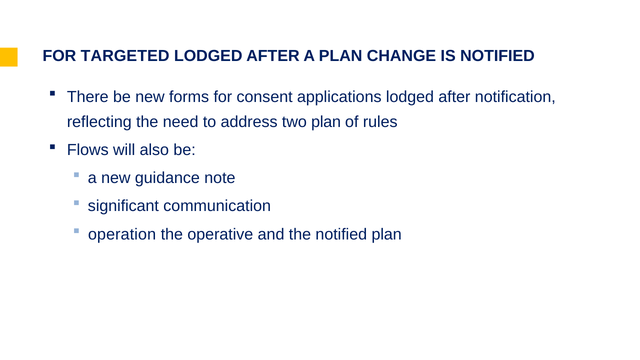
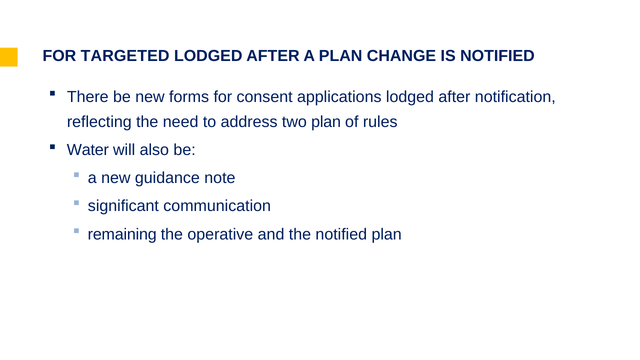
Flows: Flows -> Water
operation: operation -> remaining
